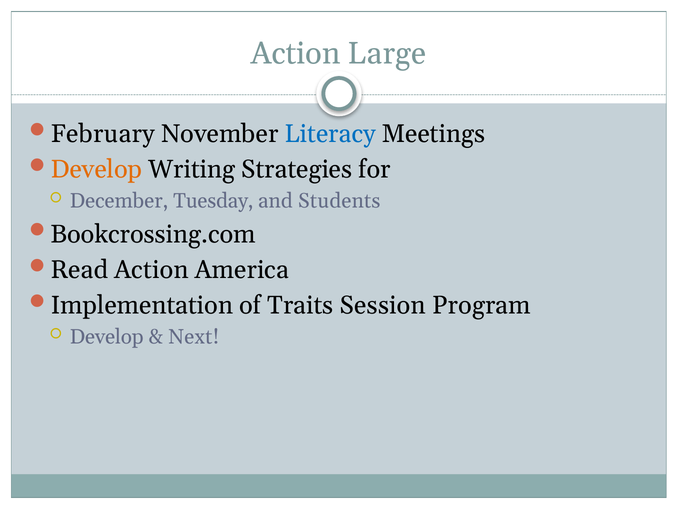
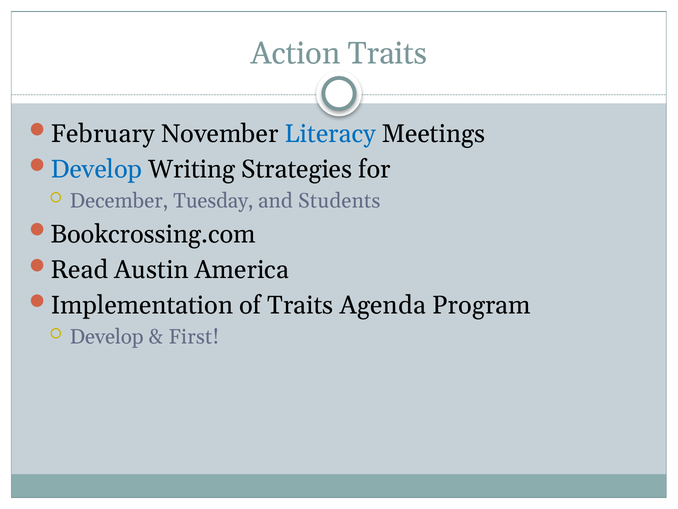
Action Large: Large -> Traits
Develop at (96, 169) colour: orange -> blue
Read Action: Action -> Austin
Session: Session -> Agenda
Next: Next -> First
